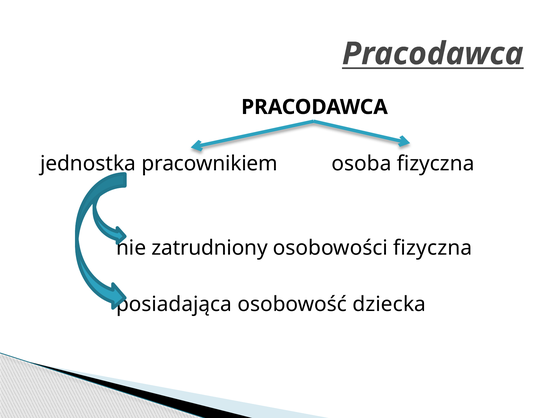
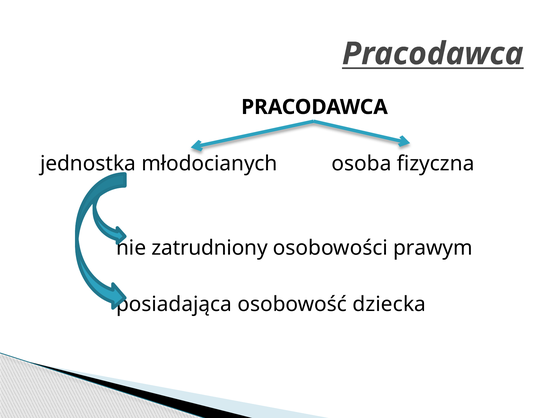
pracownikiem: pracownikiem -> młodocianych
osobowości fizyczna: fizyczna -> prawym
